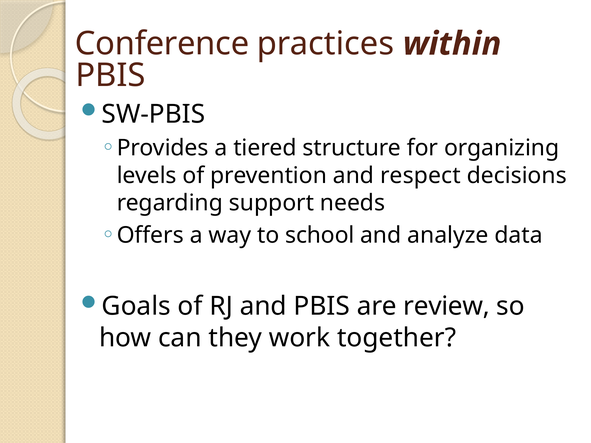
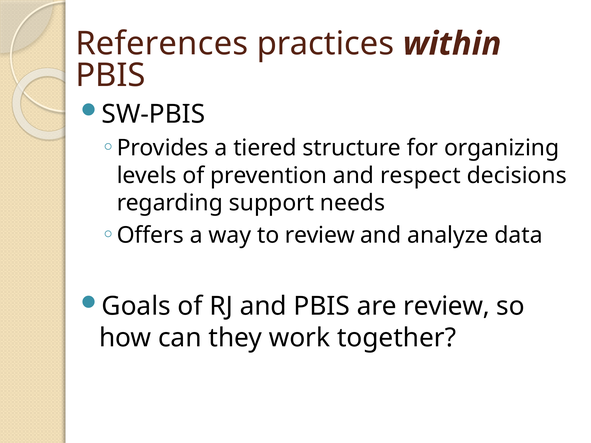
Conference: Conference -> References
to school: school -> review
